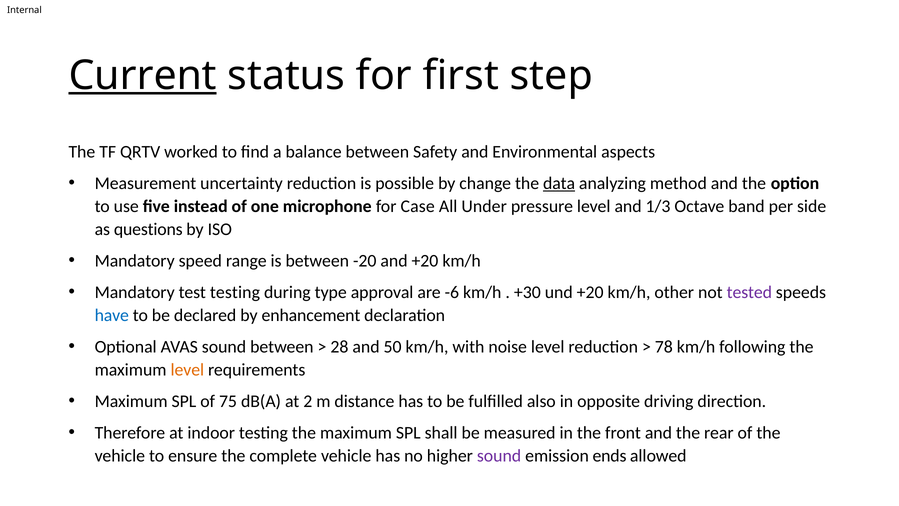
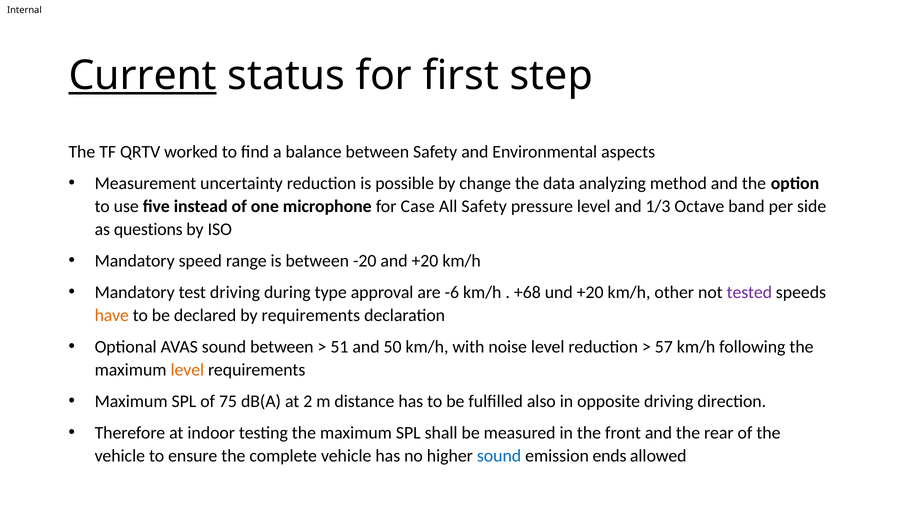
data underline: present -> none
All Under: Under -> Safety
test testing: testing -> driving
+30: +30 -> +68
have colour: blue -> orange
by enhancement: enhancement -> requirements
28: 28 -> 51
78: 78 -> 57
sound at (499, 456) colour: purple -> blue
